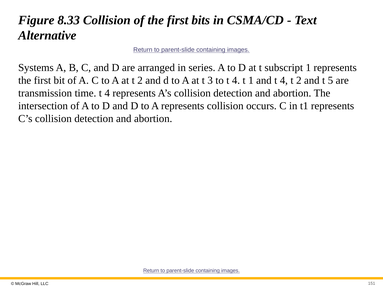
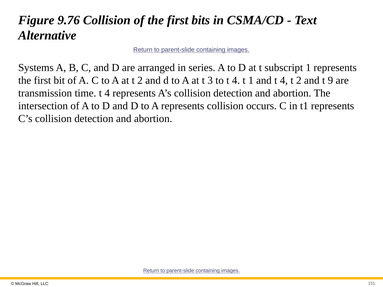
8.33: 8.33 -> 9.76
5: 5 -> 9
